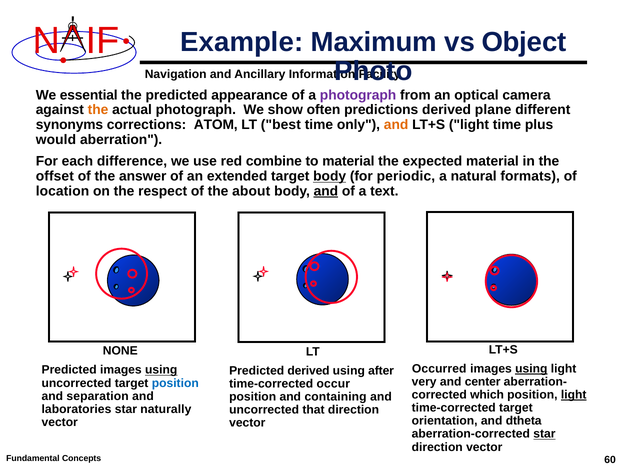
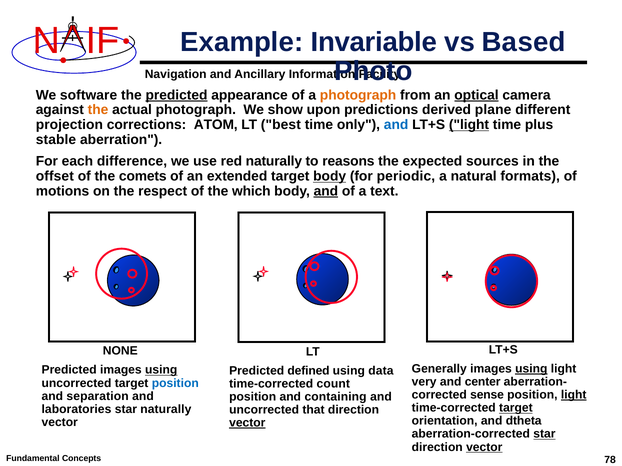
Maximum: Maximum -> Invariable
Object: Object -> Based
essential: essential -> software
predicted at (177, 95) underline: none -> present
photograph at (358, 95) colour: purple -> orange
optical underline: none -> present
often: often -> upon
synonyms: synonyms -> projection
and at (396, 125) colour: orange -> blue
light at (469, 125) underline: none -> present
would: would -> stable
red combine: combine -> naturally
to material: material -> reasons
expected material: material -> sources
answer: answer -> comets
location: location -> motions
about: about -> which
Occurred: Occurred -> Generally
Predicted derived: derived -> defined
after: after -> data
occur: occur -> count
which: which -> sense
target at (516, 409) underline: none -> present
vector at (247, 424) underline: none -> present
vector at (484, 448) underline: none -> present
60: 60 -> 78
